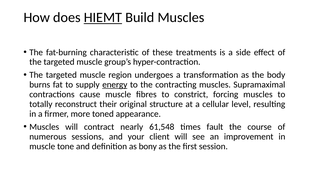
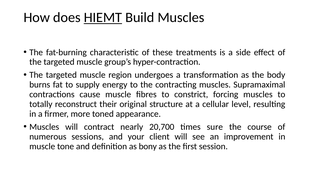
energy underline: present -> none
61,548: 61,548 -> 20,700
fault: fault -> sure
